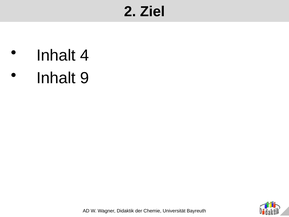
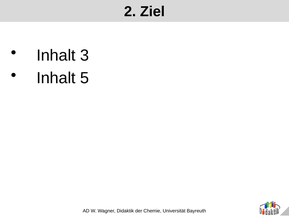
4: 4 -> 3
9: 9 -> 5
